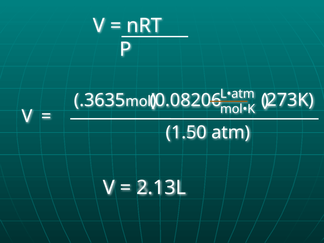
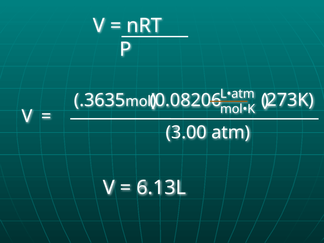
1.50: 1.50 -> 3.00
2.13L: 2.13L -> 6.13L
